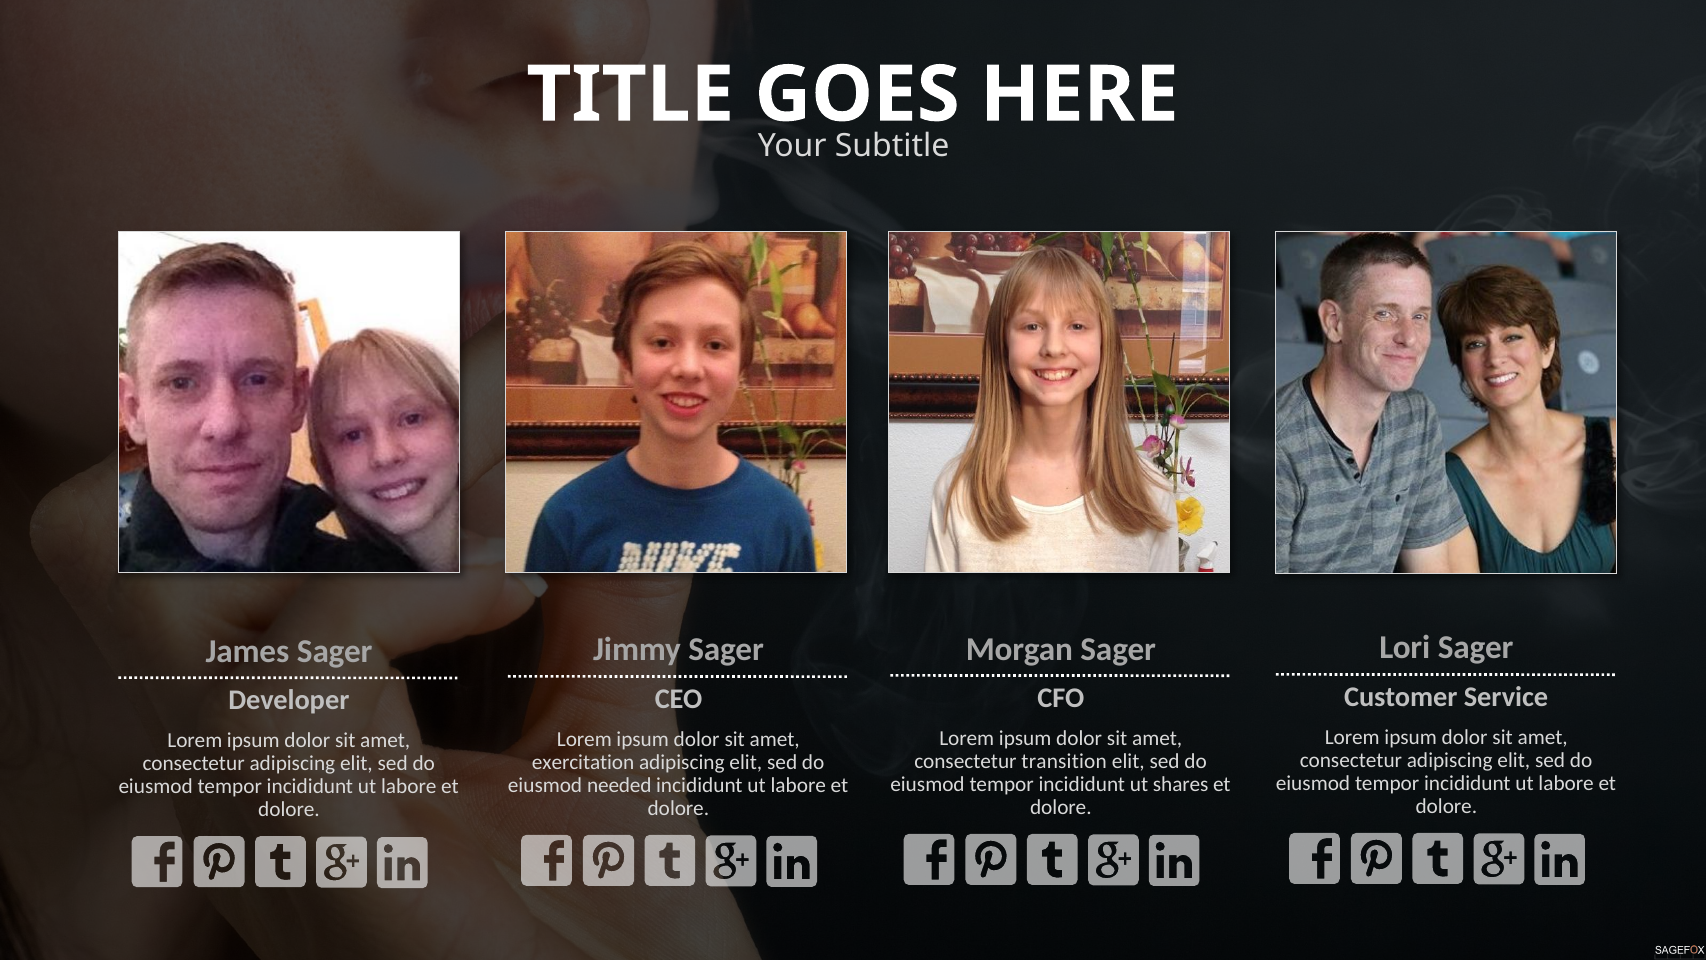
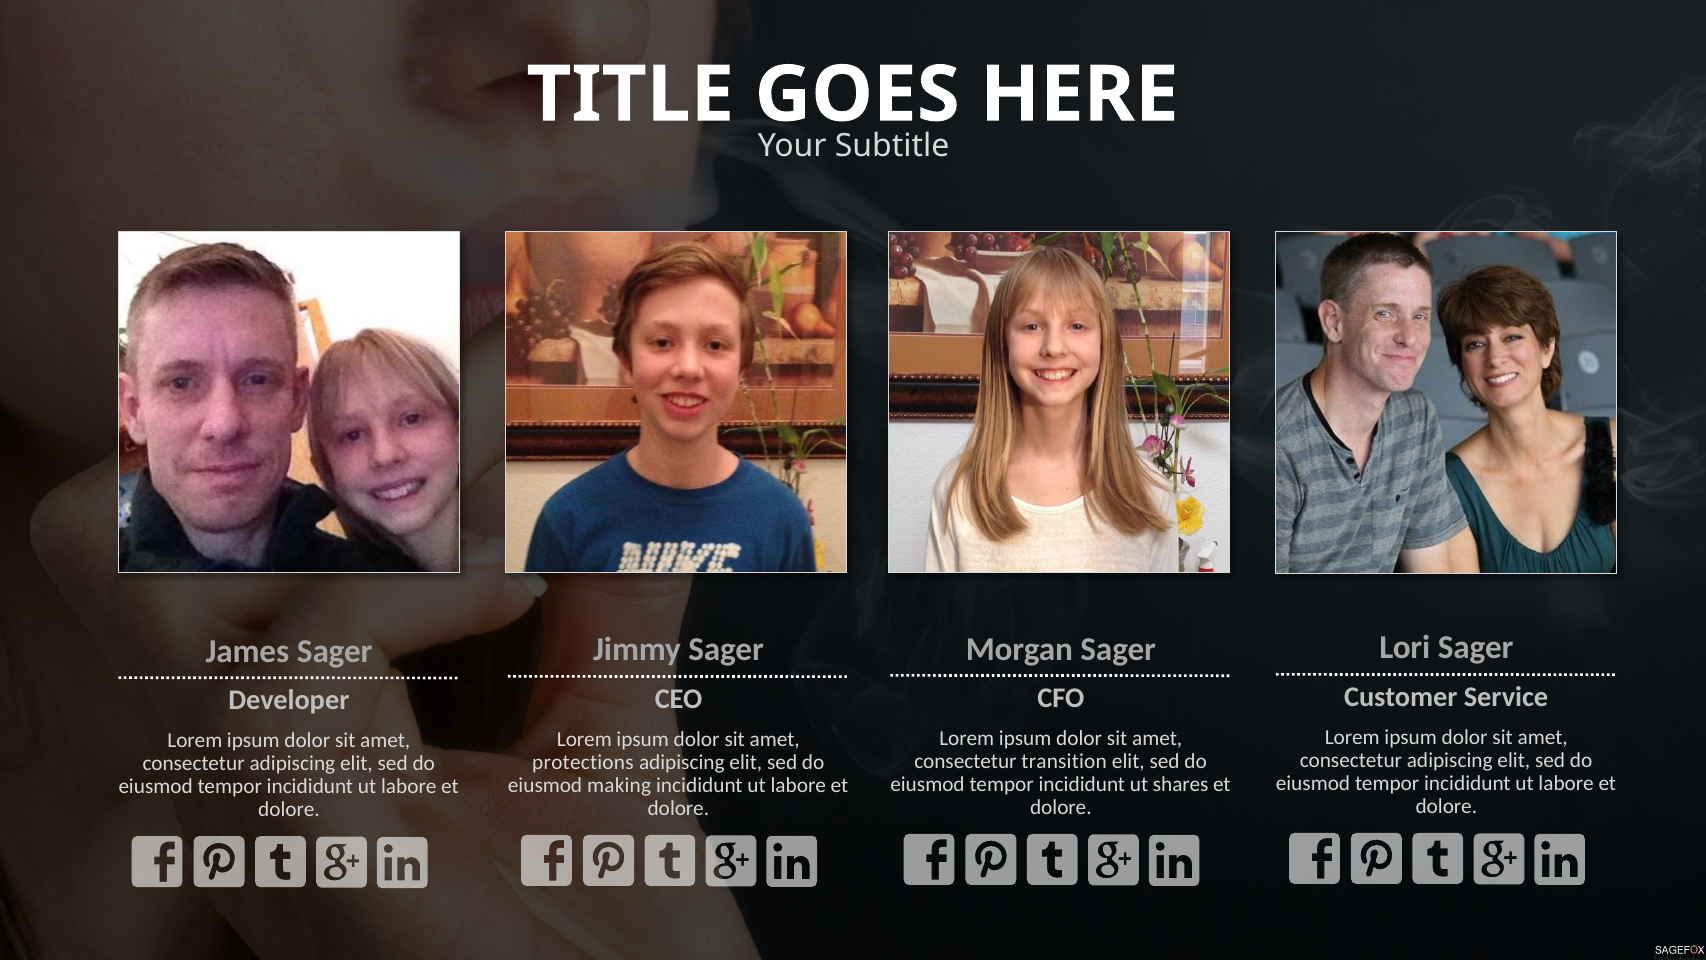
exercitation: exercitation -> protections
needed: needed -> making
